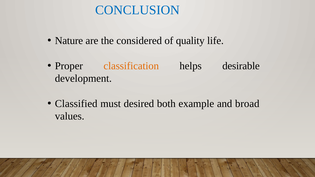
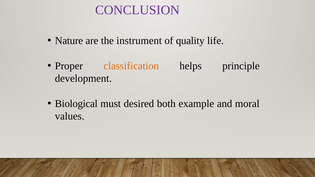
CONCLUSION colour: blue -> purple
considered: considered -> instrument
desirable: desirable -> principle
Classified: Classified -> Biological
broad: broad -> moral
